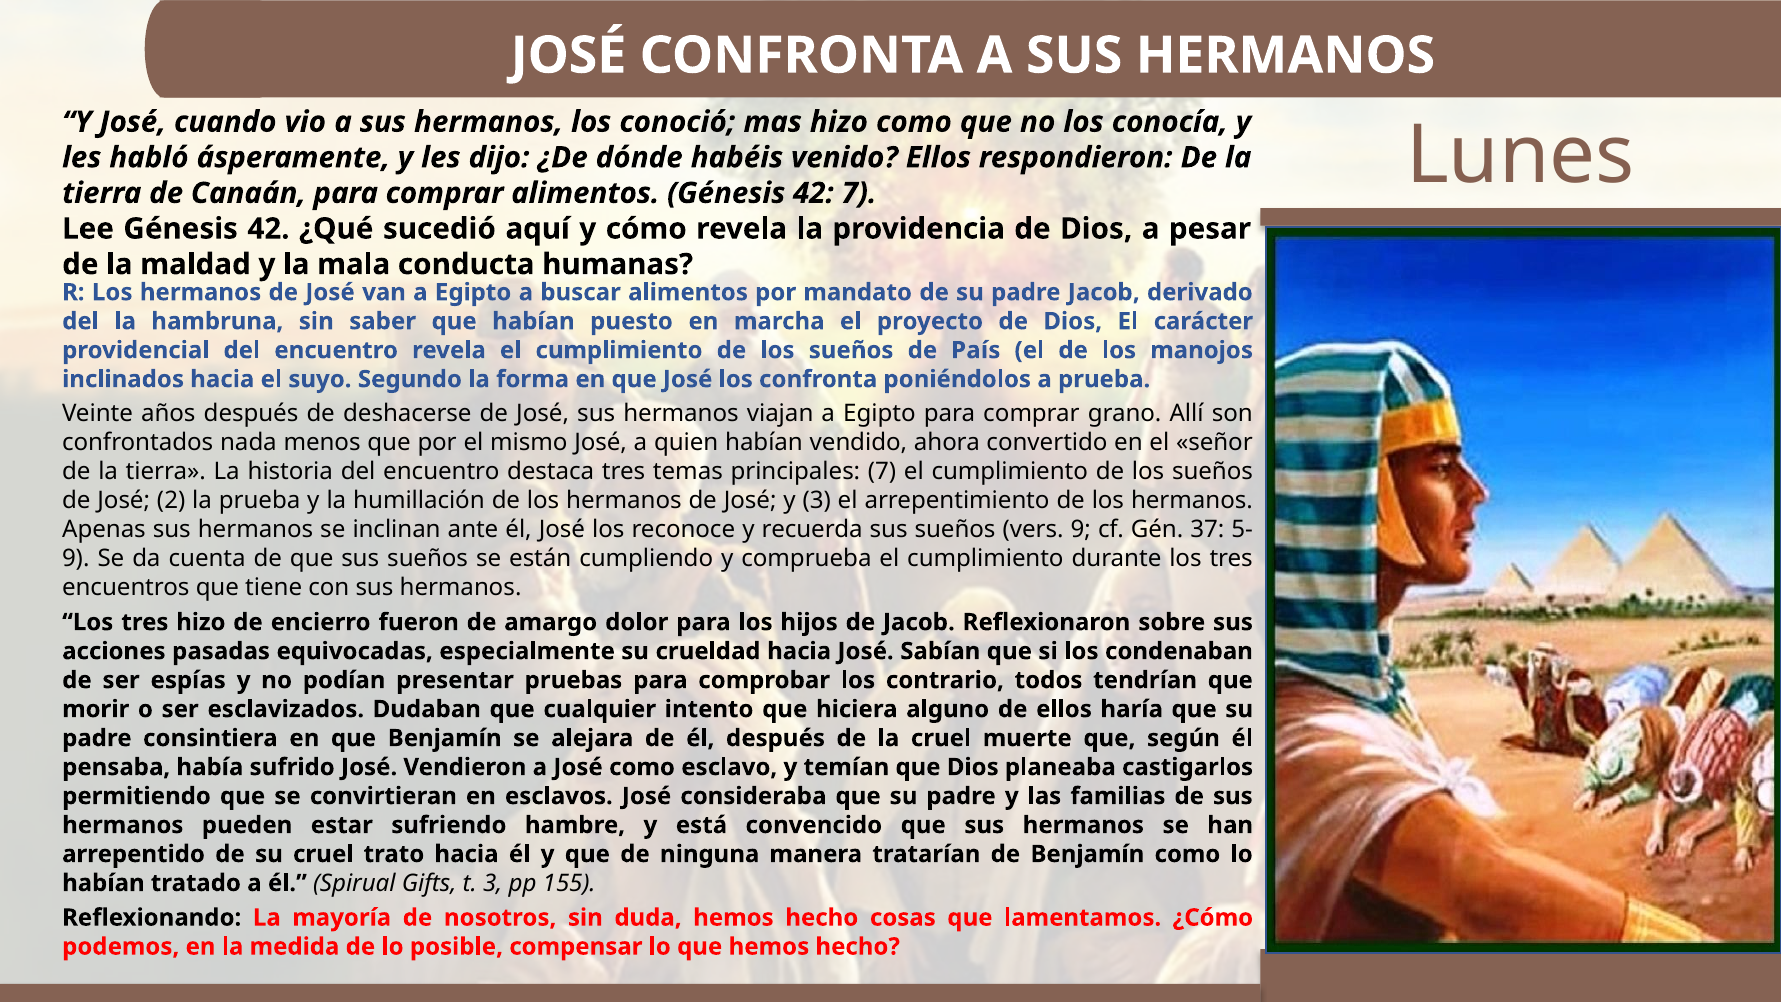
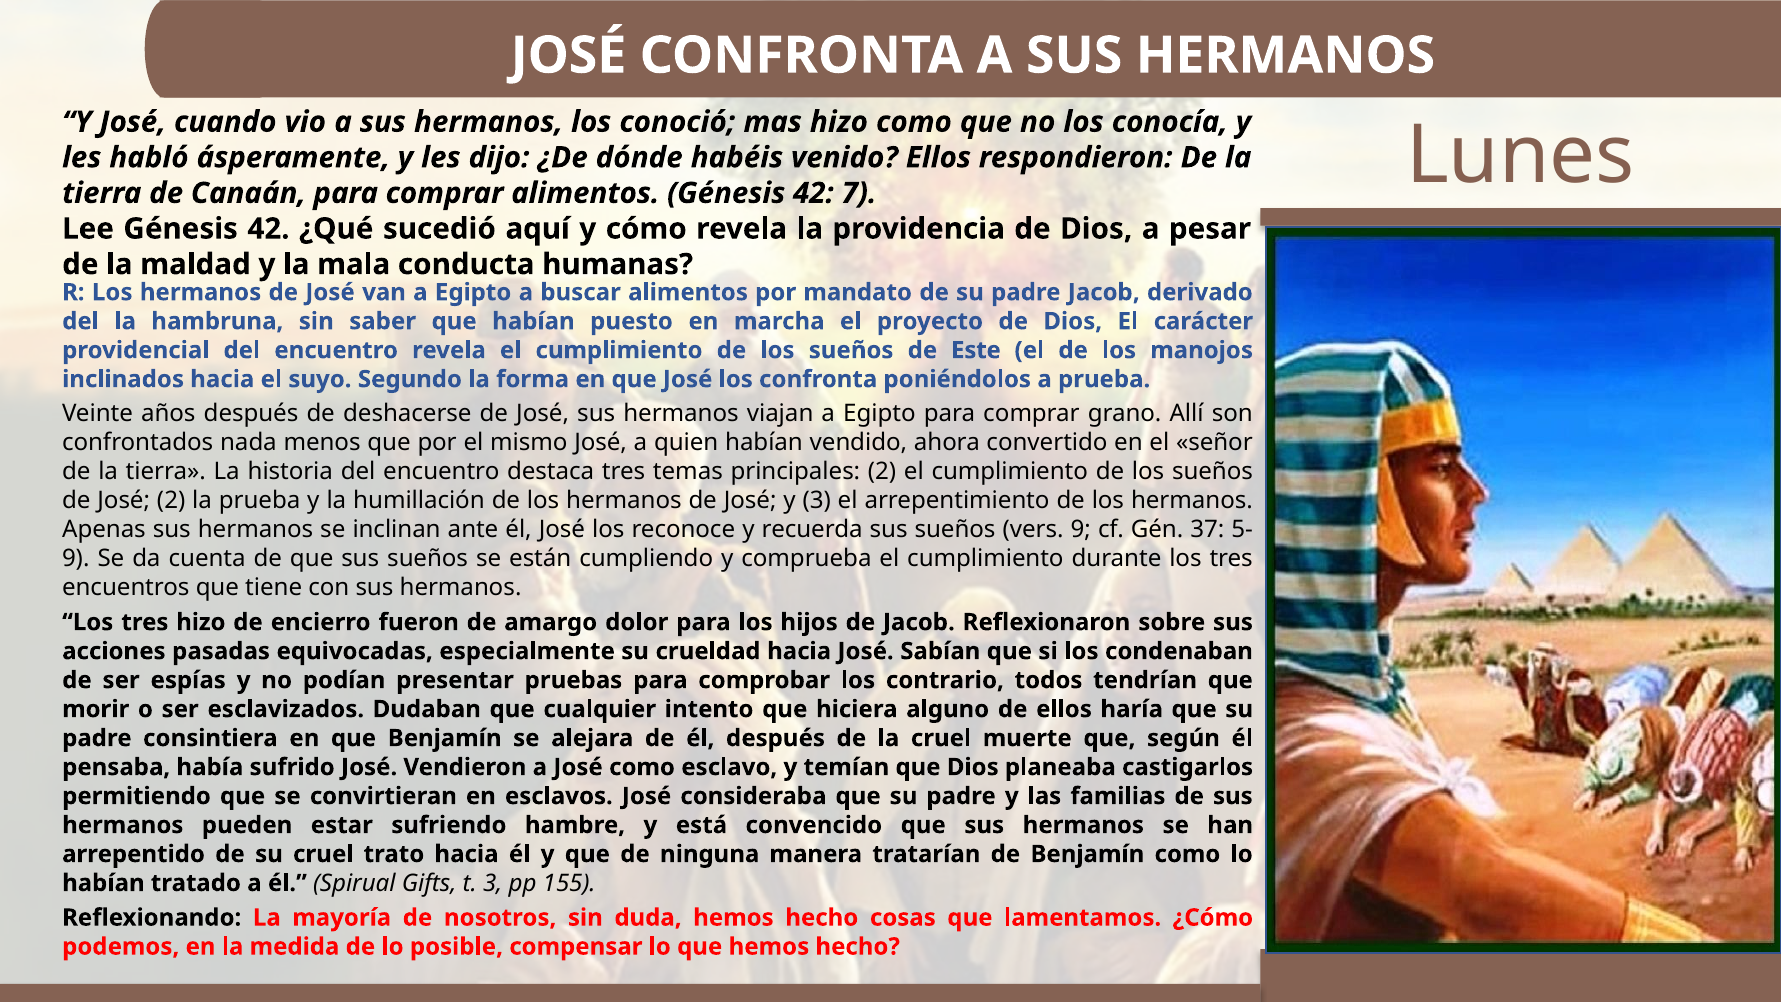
País: País -> Este
principales 7: 7 -> 2
